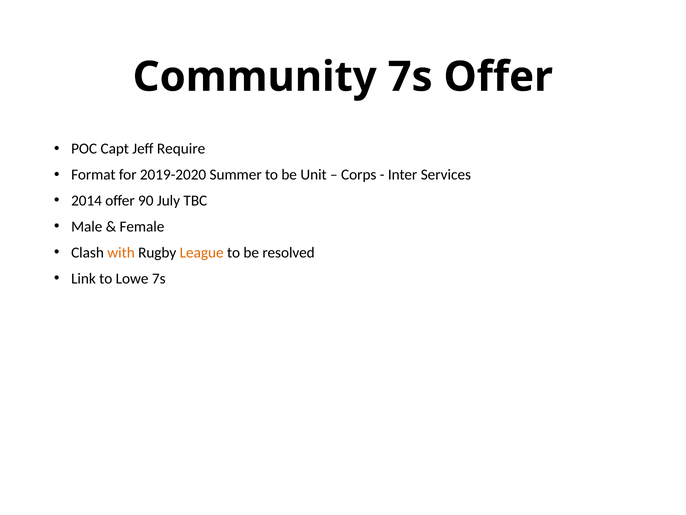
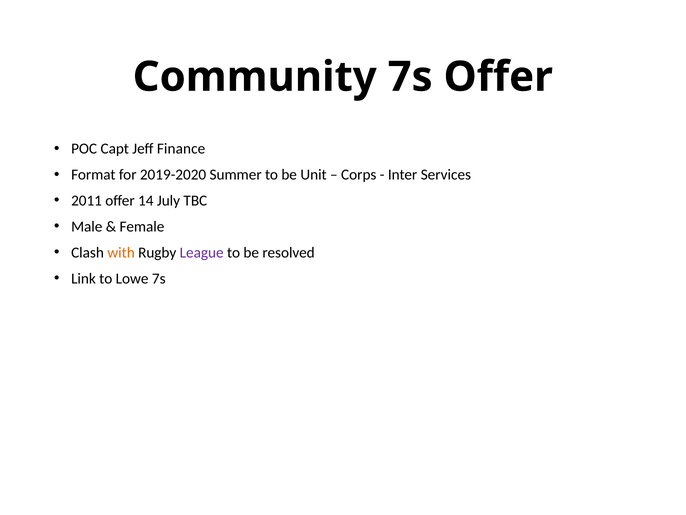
Require: Require -> Finance
2014: 2014 -> 2011
90: 90 -> 14
League colour: orange -> purple
